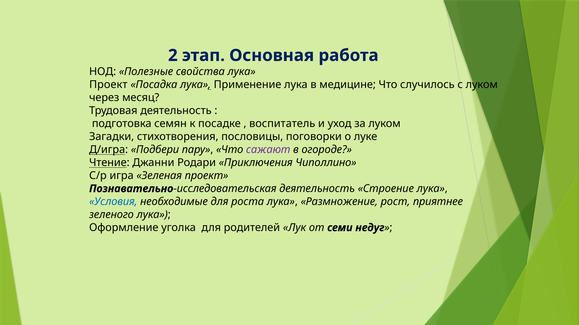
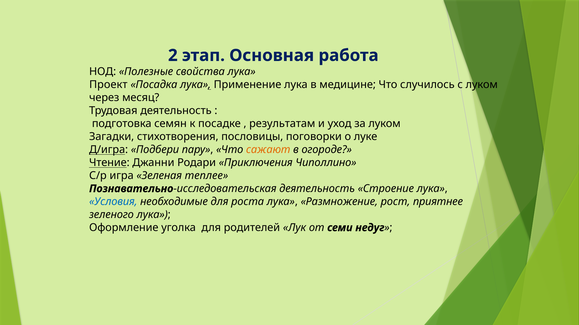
воспитатель: воспитатель -> результатам
сажают colour: purple -> orange
Зеленая проект: проект -> теплее
